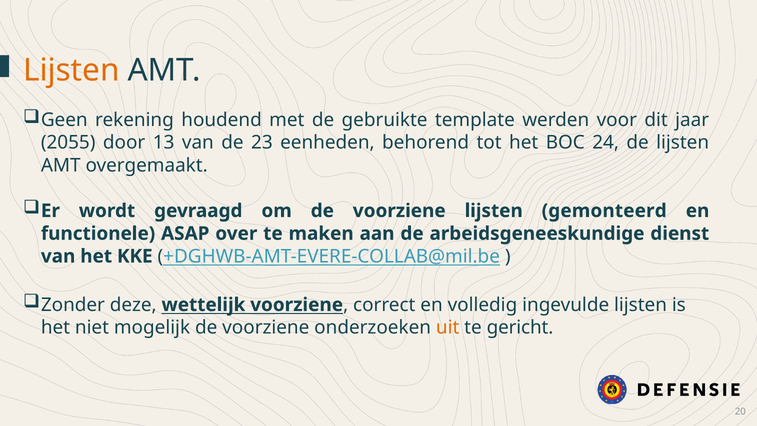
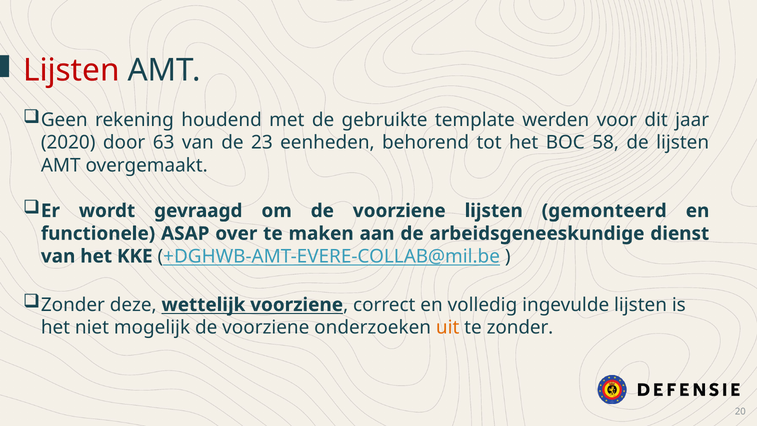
Lijsten at (71, 70) colour: orange -> red
2055: 2055 -> 2020
13: 13 -> 63
24: 24 -> 58
te gericht: gericht -> zonder
